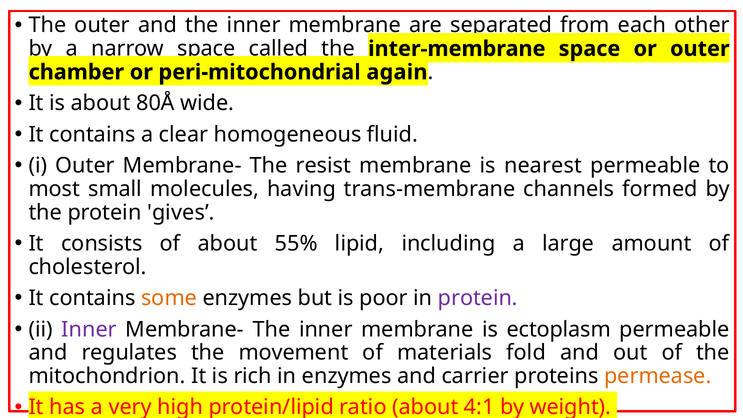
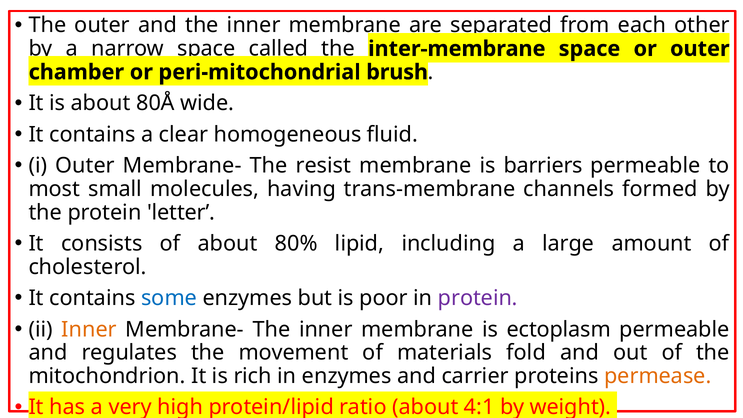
again: again -> brush
nearest: nearest -> barriers
gives: gives -> letter
55%: 55% -> 80%
some colour: orange -> blue
Inner at (89, 329) colour: purple -> orange
